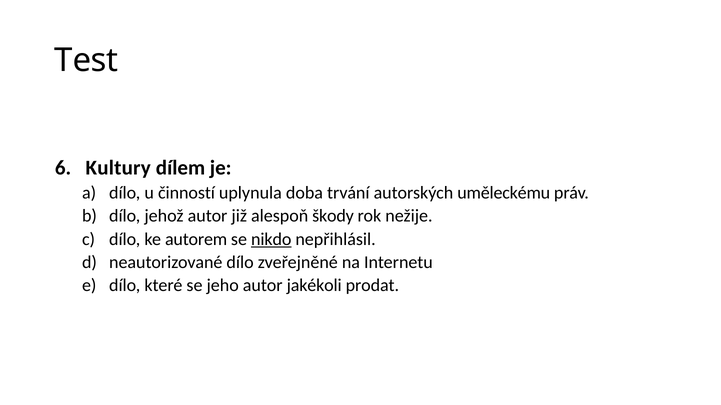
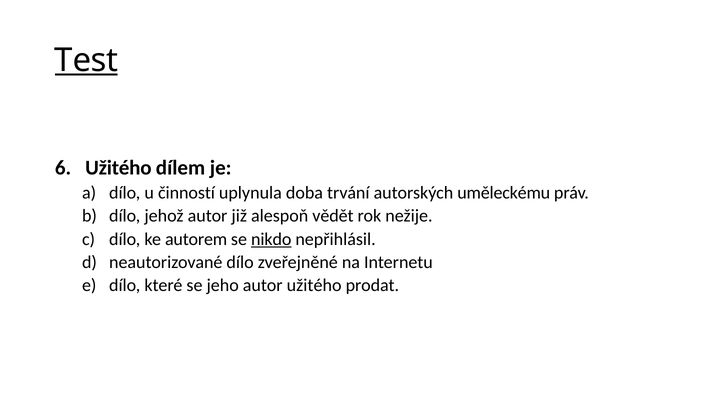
Test underline: none -> present
Kultury at (118, 168): Kultury -> Užitého
škody: škody -> vědět
autor jakékoli: jakékoli -> užitého
